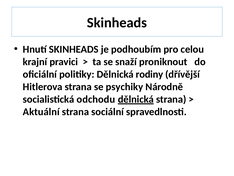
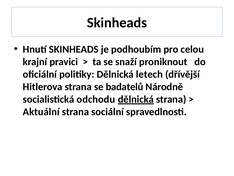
rodiny: rodiny -> letech
psychiky: psychiky -> badatelů
